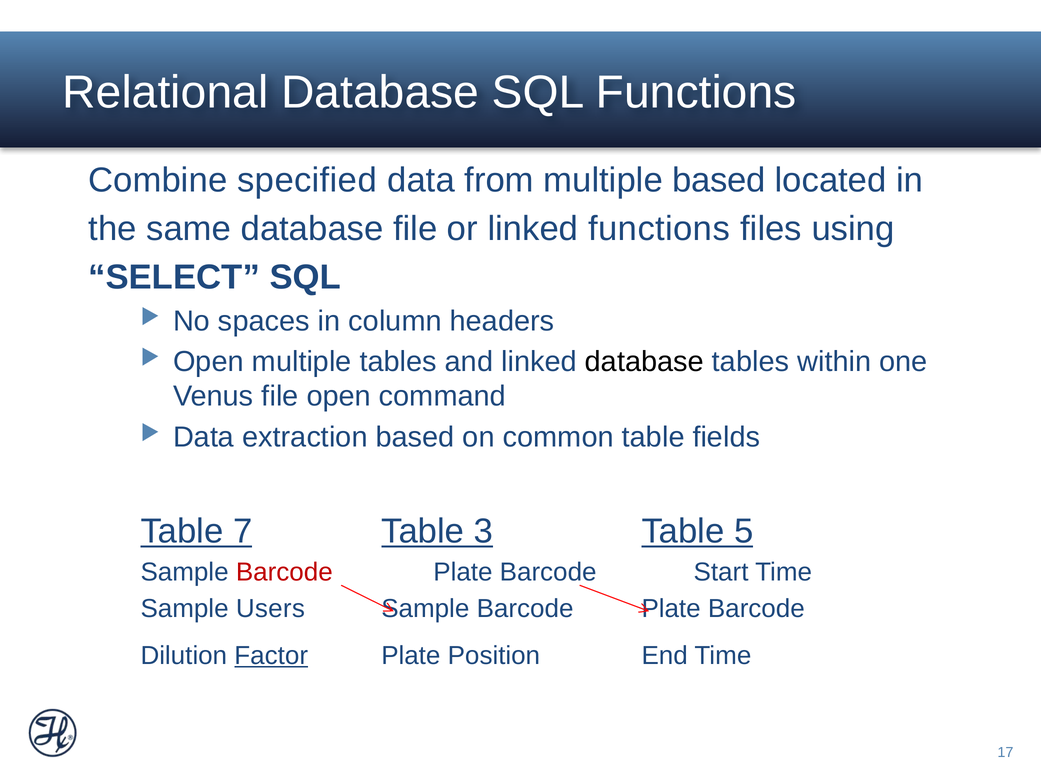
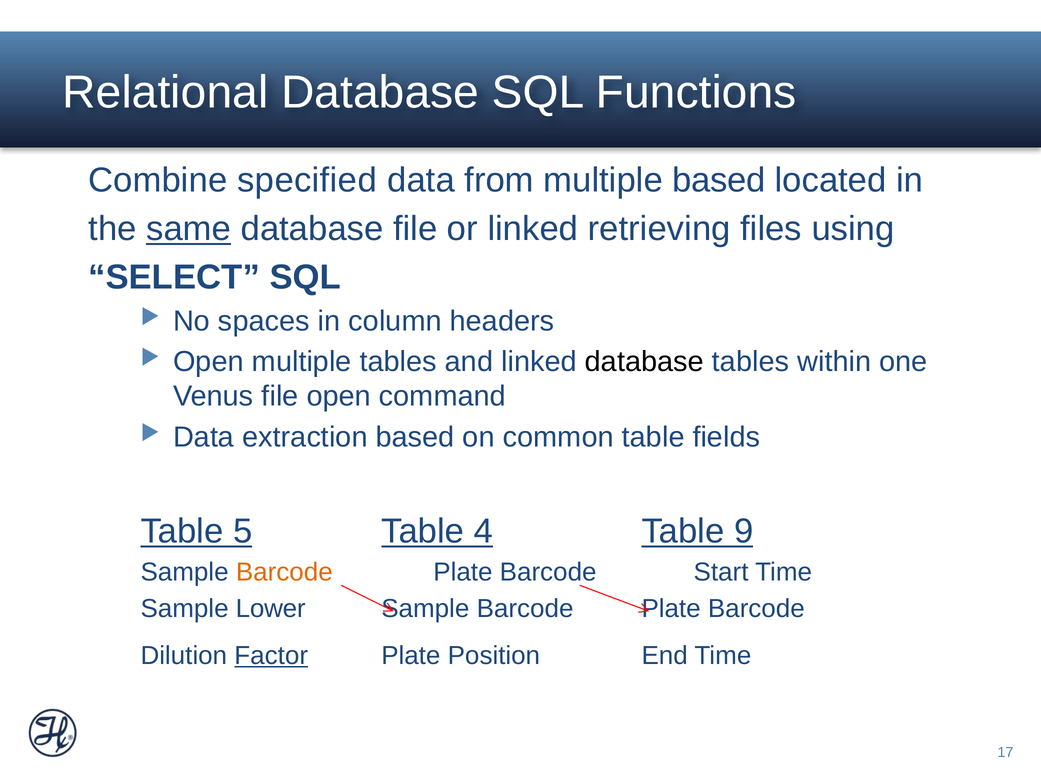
same underline: none -> present
linked functions: functions -> retrieving
7: 7 -> 5
3: 3 -> 4
5: 5 -> 9
Barcode at (284, 572) colour: red -> orange
Users: Users -> Lower
